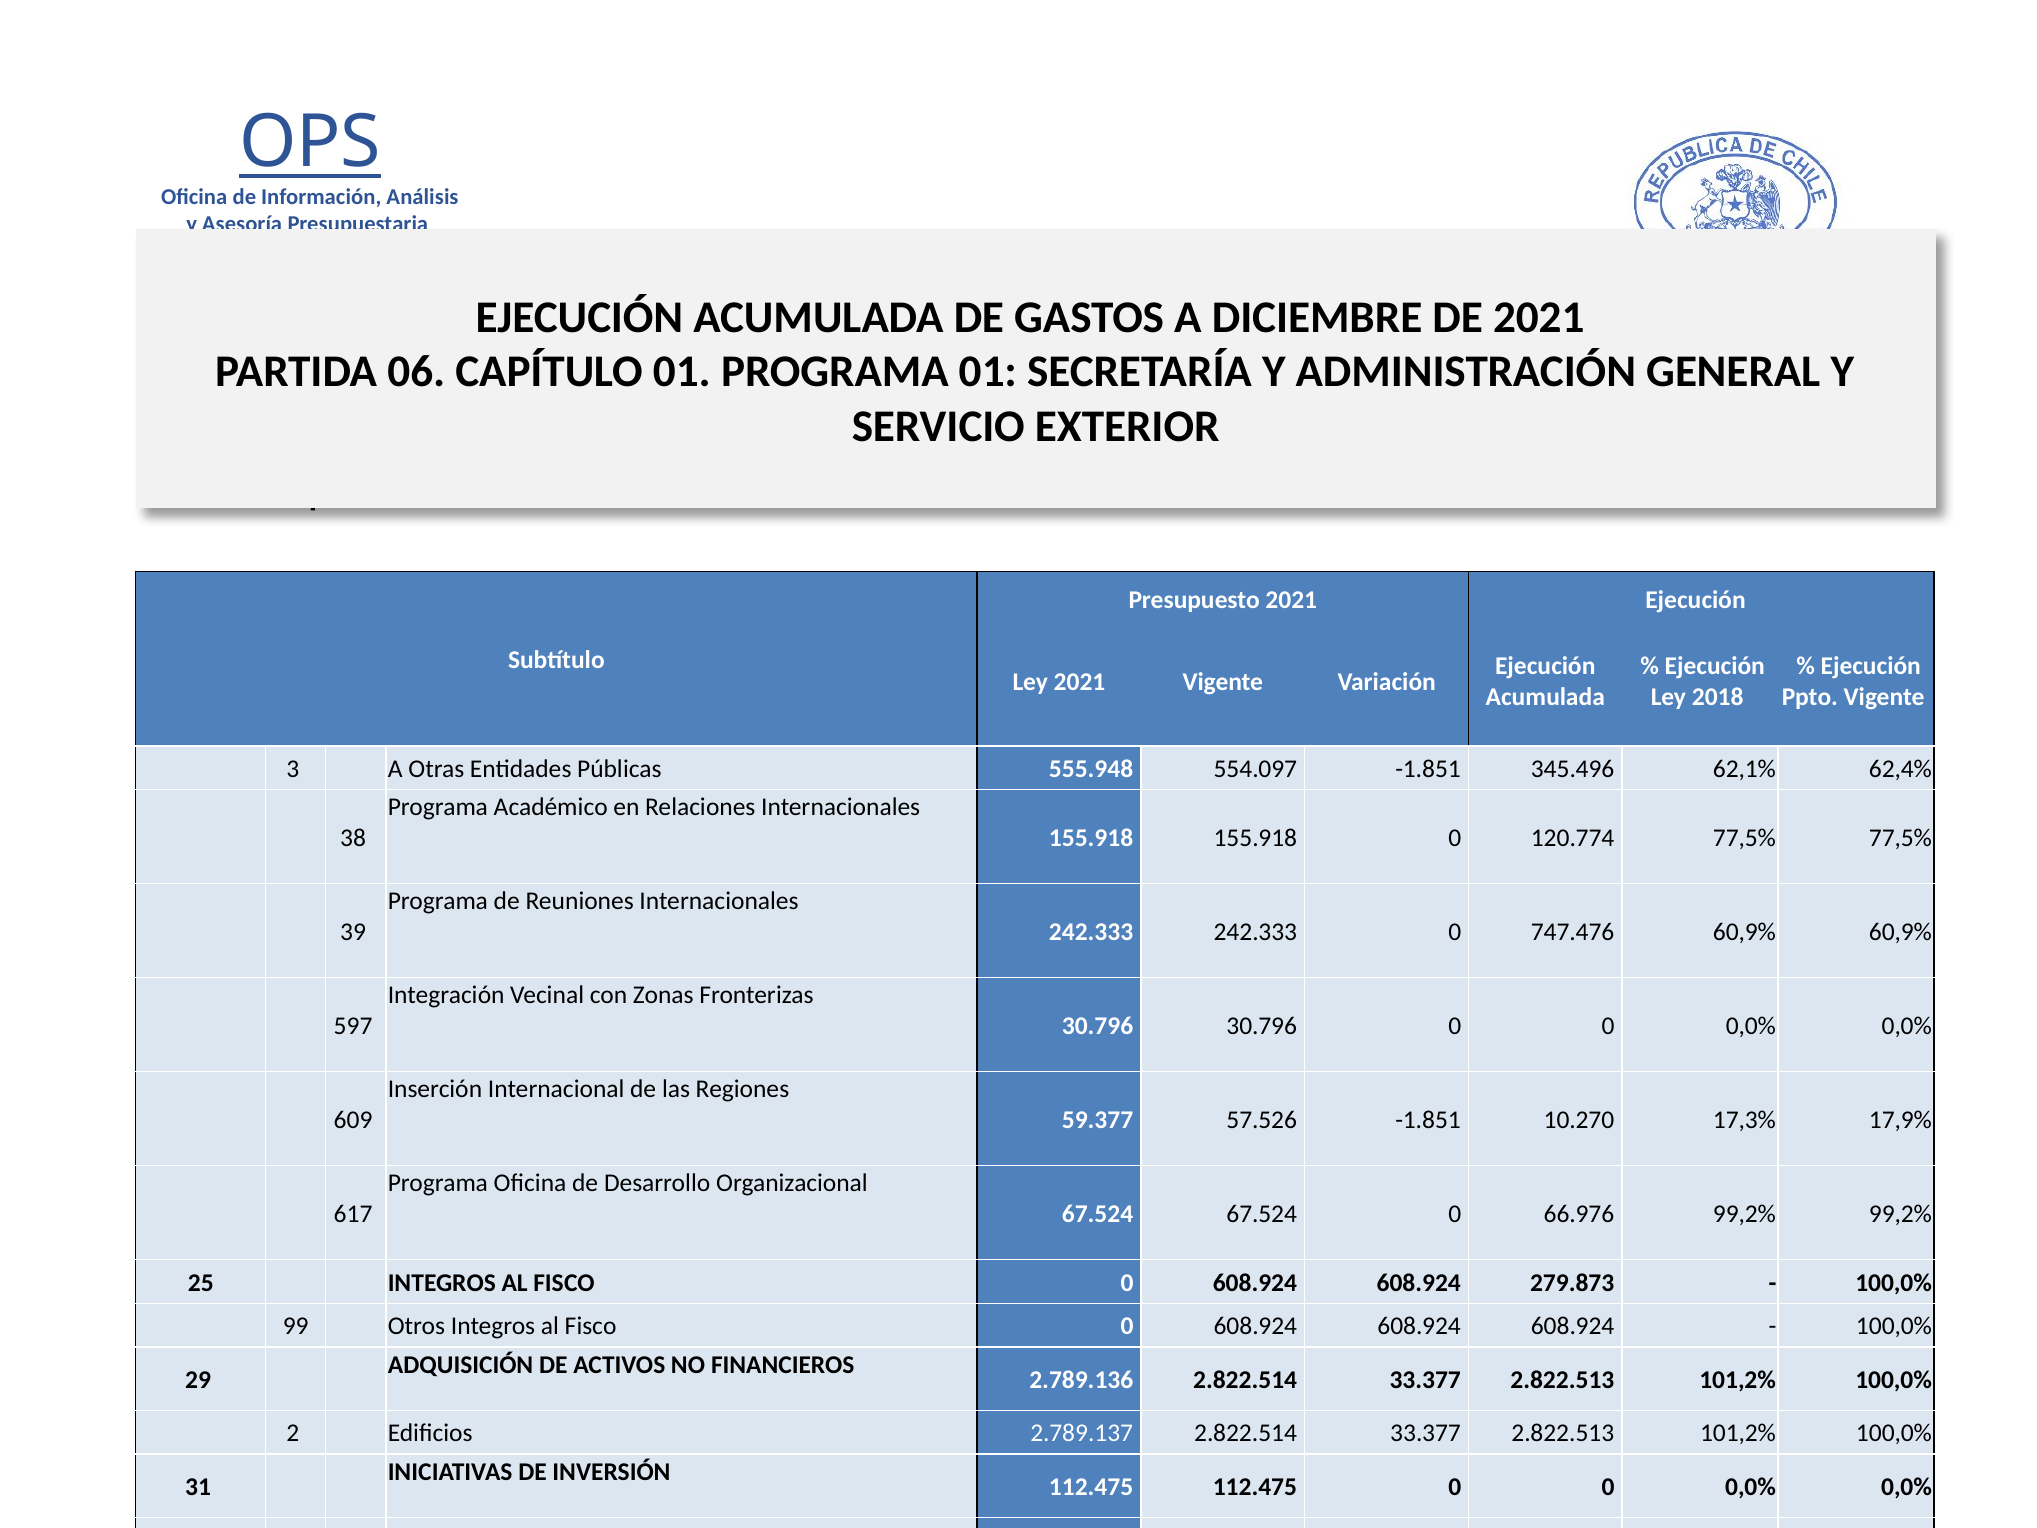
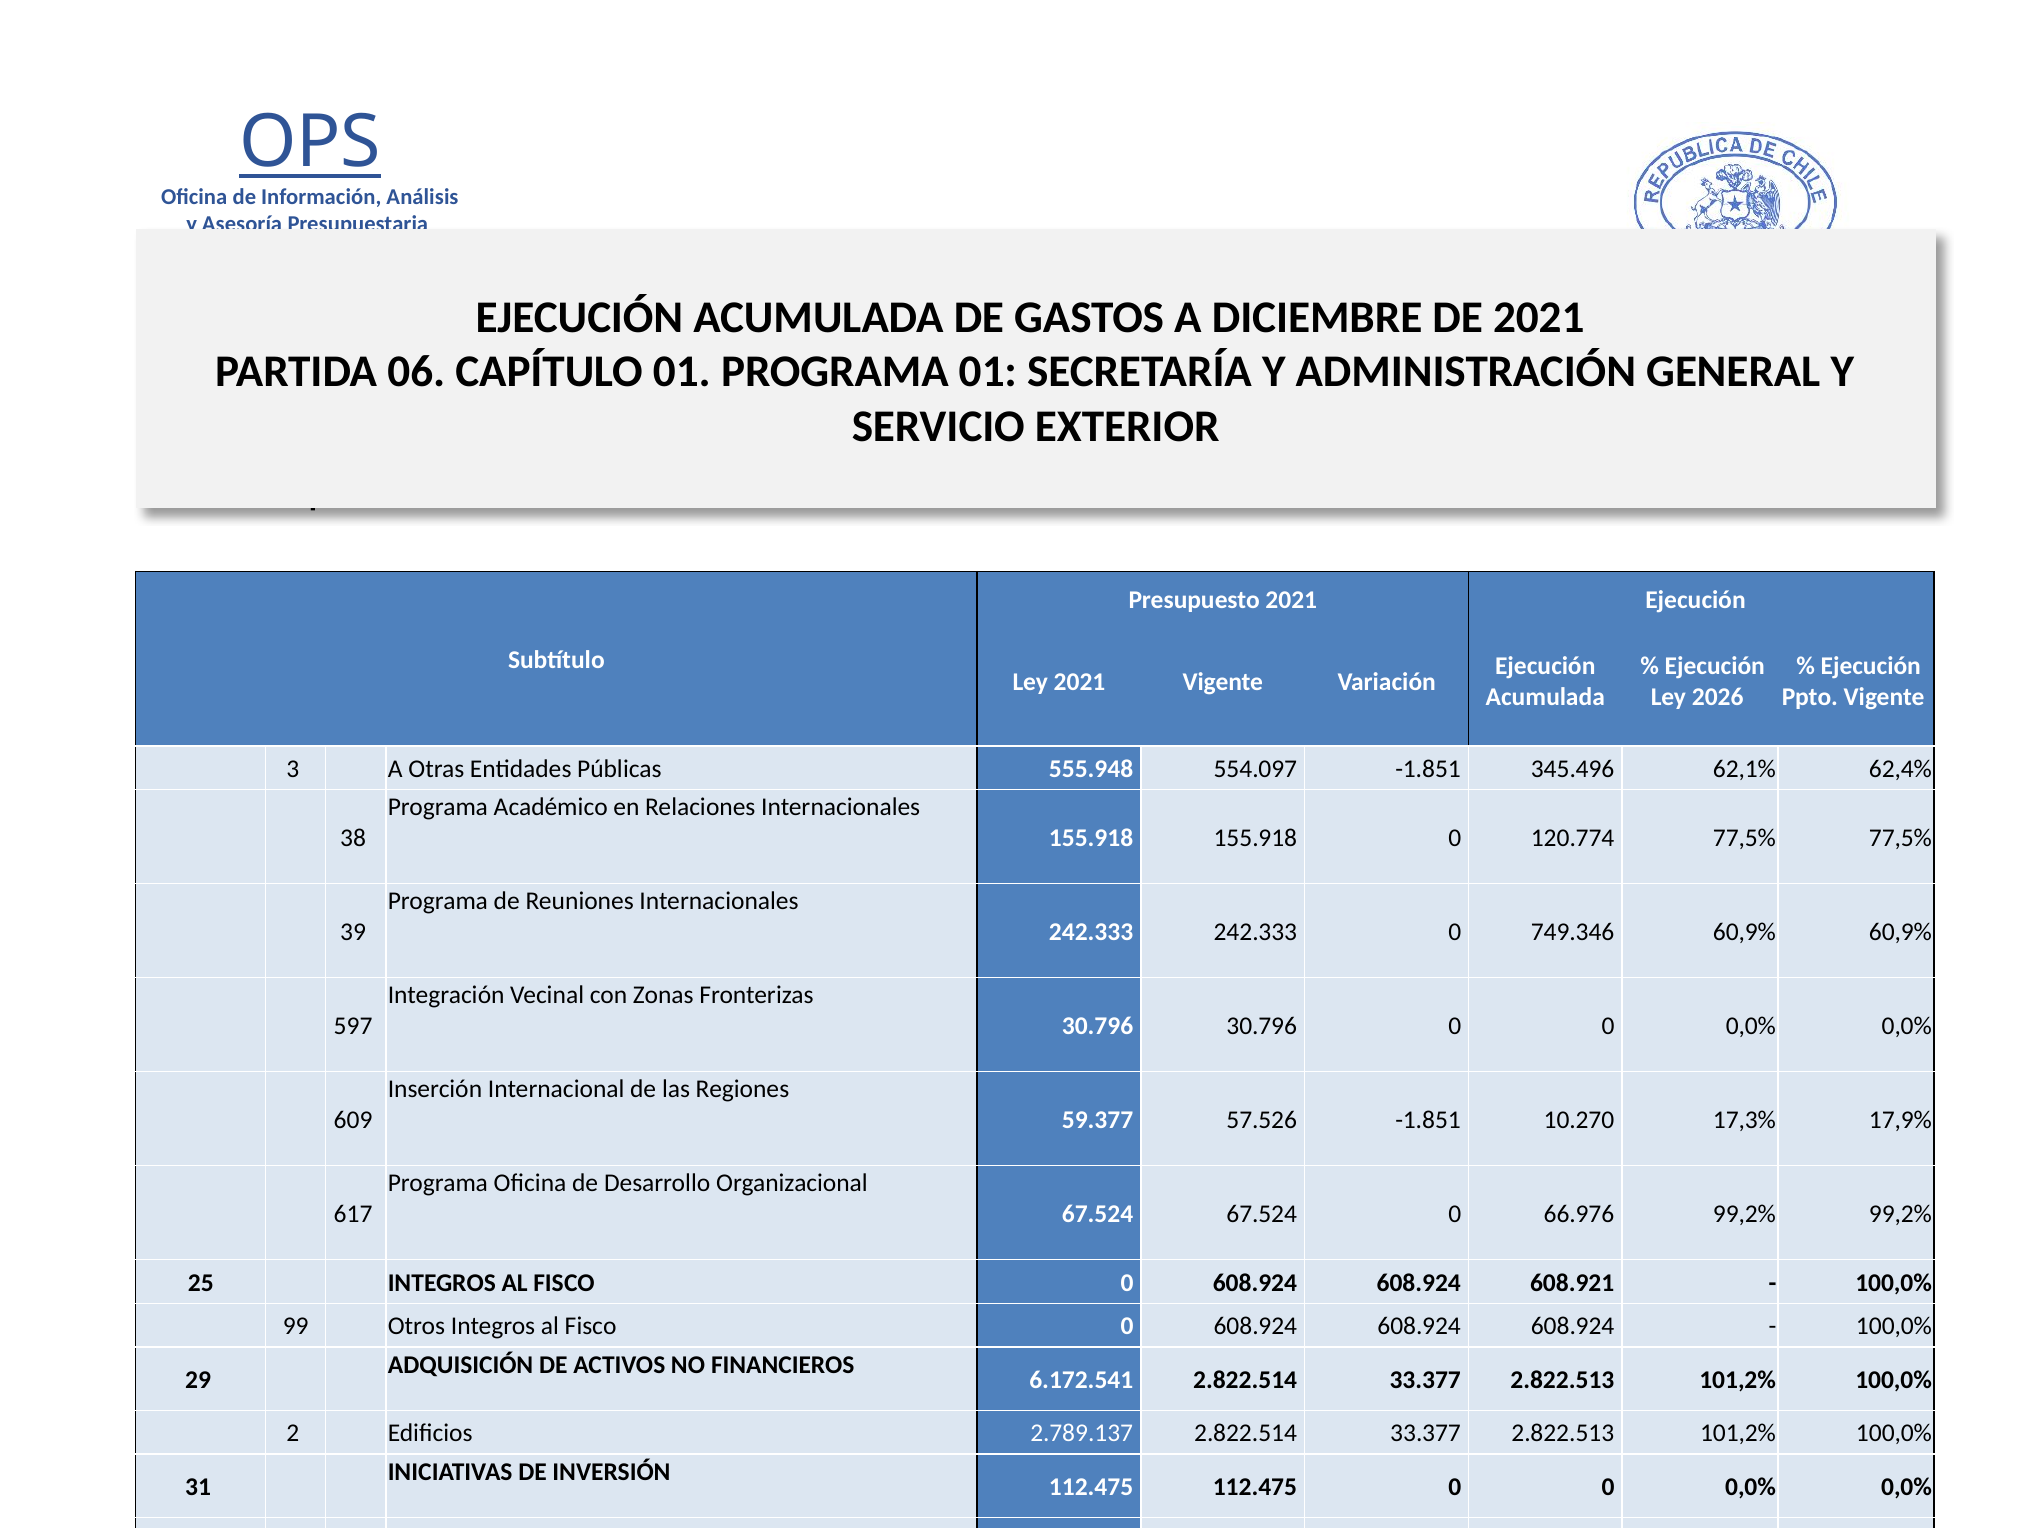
2018: 2018 -> 2026
747.476: 747.476 -> 749.346
279.873: 279.873 -> 608.921
2.789.136: 2.789.136 -> 6.172.541
